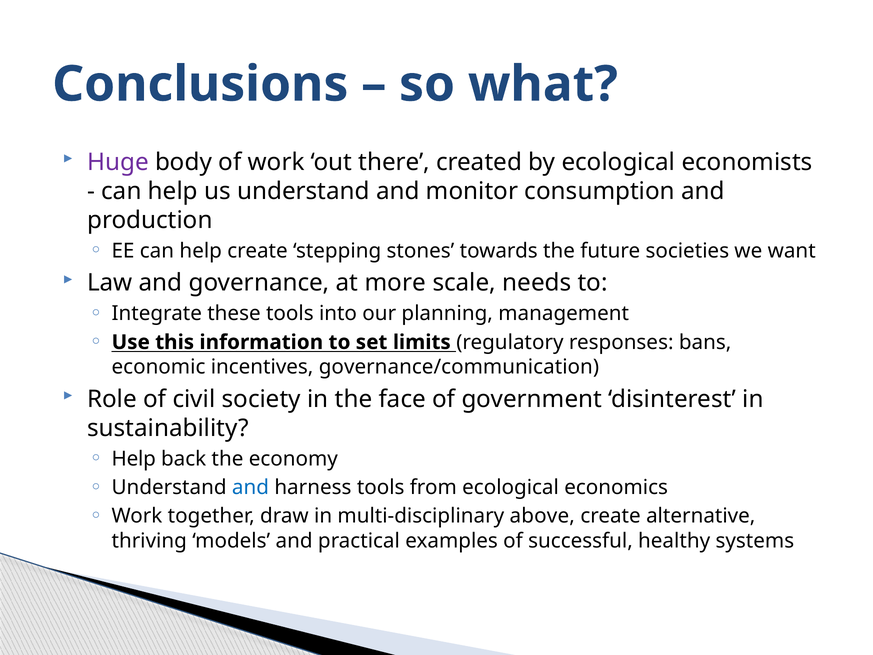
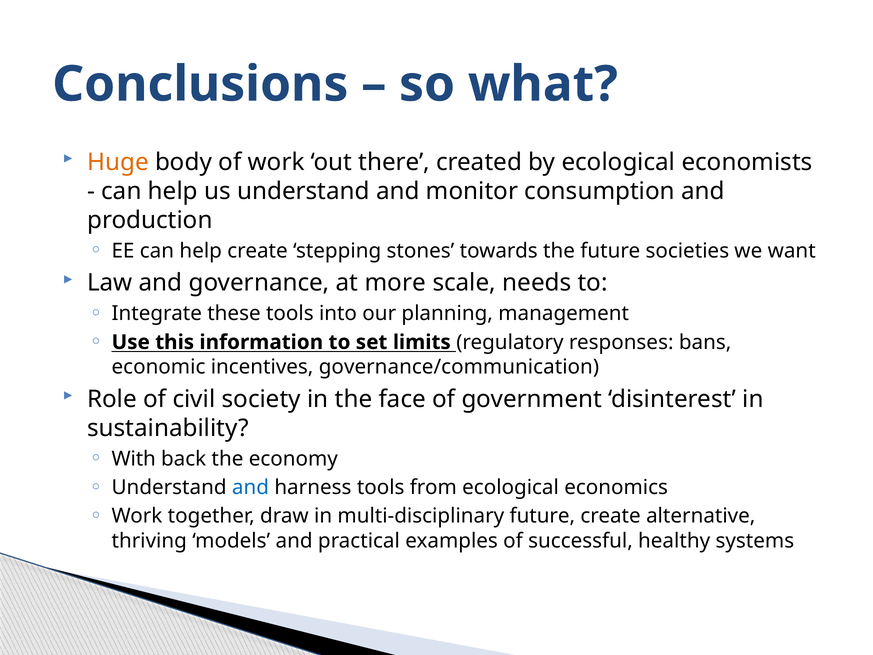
Huge colour: purple -> orange
Help at (134, 459): Help -> With
multi-disciplinary above: above -> future
